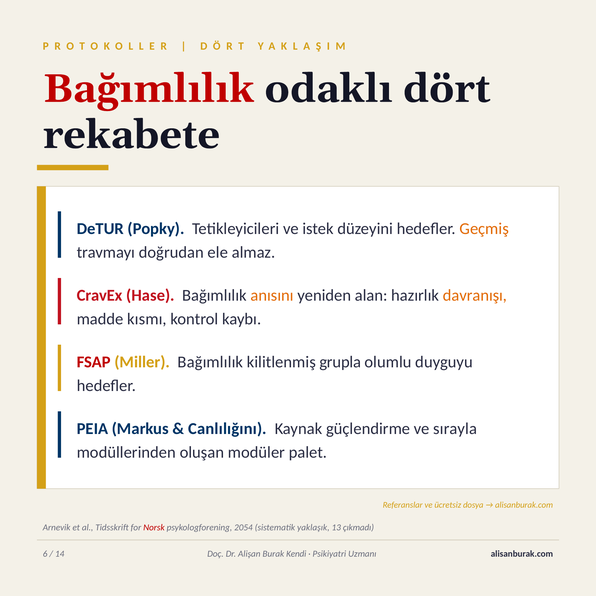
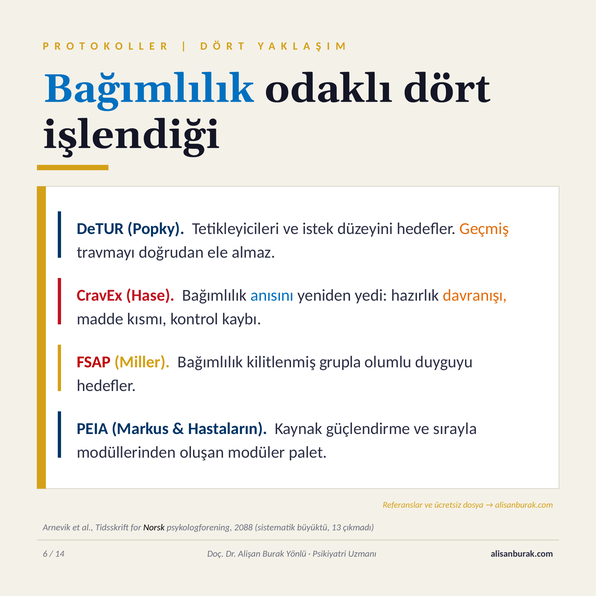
Bağımlılık at (149, 89) colour: red -> blue
rekabete: rekabete -> işlendiği
anısını colour: orange -> blue
alan: alan -> yedi
Canlılığını: Canlılığını -> Hastaların
Norsk colour: red -> black
2054: 2054 -> 2088
yaklaşık: yaklaşık -> büyüktü
Kendi: Kendi -> Yönlü
